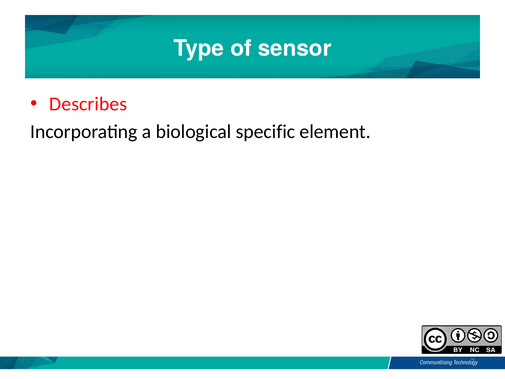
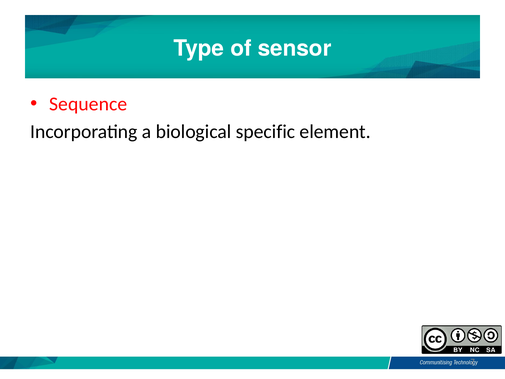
Describes: Describes -> Sequence
